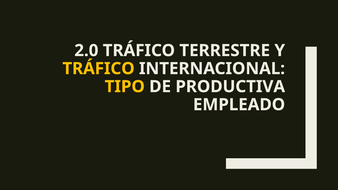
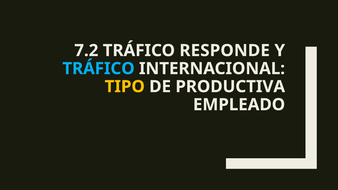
2.0: 2.0 -> 7.2
TERRESTRE: TERRESTRE -> RESPONDE
TRÁFICO at (99, 69) colour: yellow -> light blue
